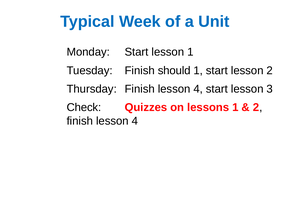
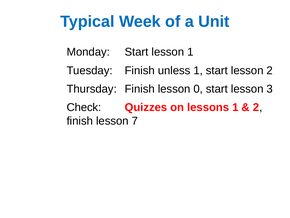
should: should -> unless
Thursday Finish lesson 4: 4 -> 0
4 at (135, 121): 4 -> 7
